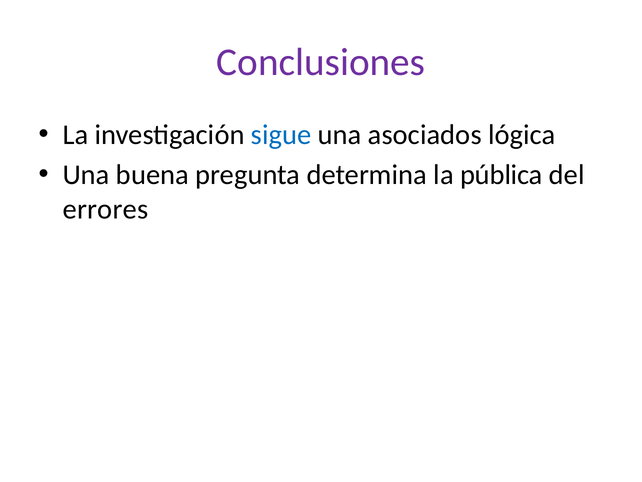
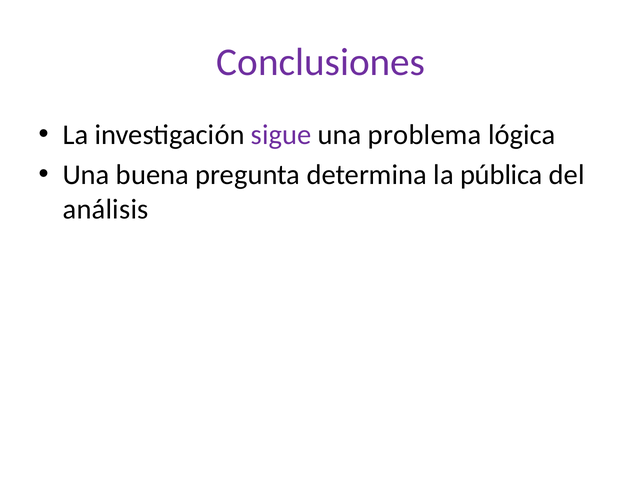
sigue colour: blue -> purple
asociados: asociados -> problema
errores: errores -> análisis
